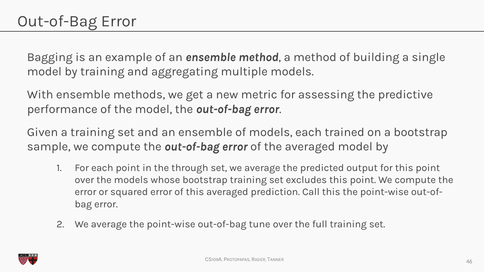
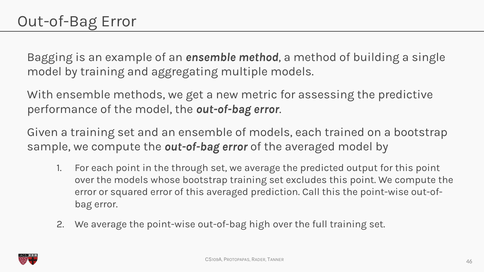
tune: tune -> high
